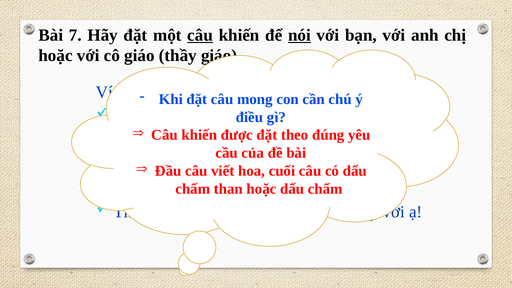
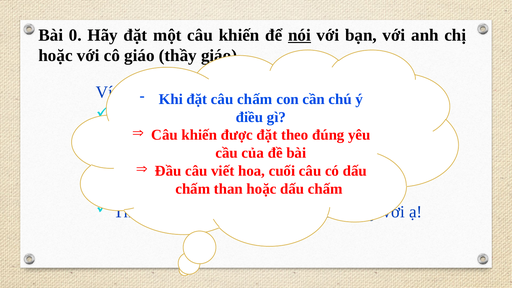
7: 7 -> 0
câu at (200, 35) underline: present -> none
câu mong: mong -> chấm
